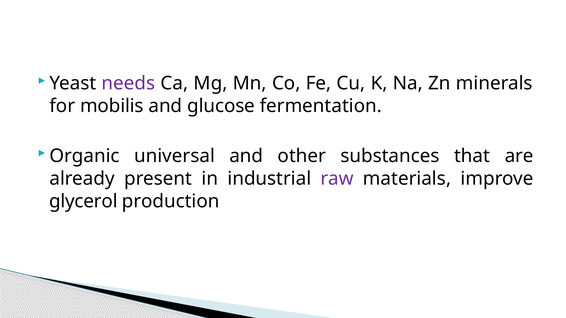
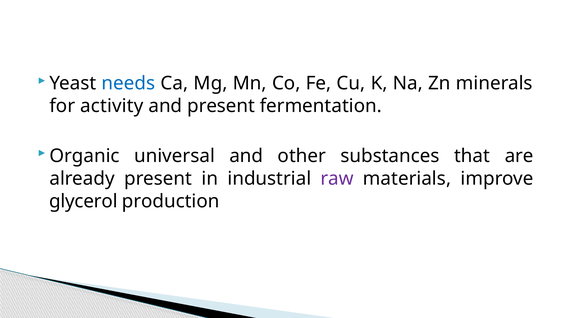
needs colour: purple -> blue
mobilis: mobilis -> activity
and glucose: glucose -> present
